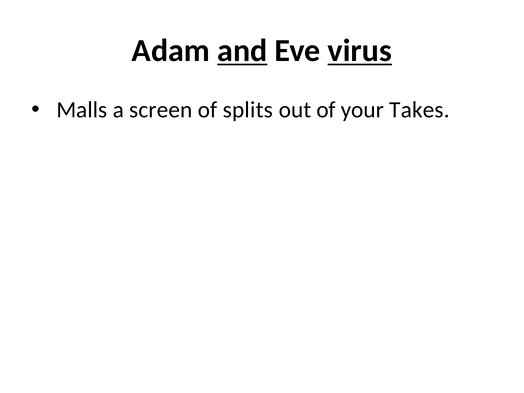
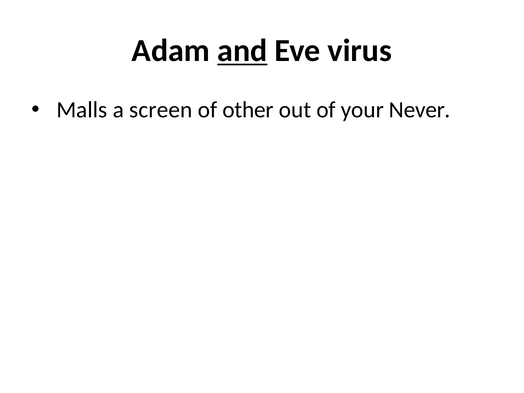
virus underline: present -> none
splits: splits -> other
Takes: Takes -> Never
